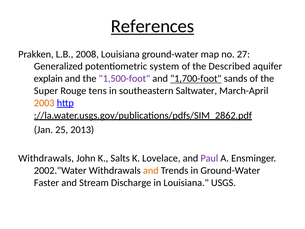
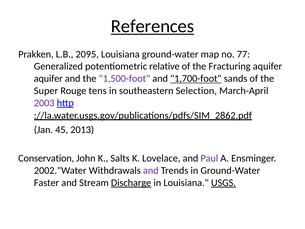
2008: 2008 -> 2095
27: 27 -> 77
system: system -> relative
Described: Described -> Fracturing
explain at (48, 78): explain -> aquifer
Saltwater: Saltwater -> Selection
2003 colour: orange -> purple
25: 25 -> 45
Withdrawals at (46, 158): Withdrawals -> Conservation
and at (151, 170) colour: orange -> purple
Discharge underline: none -> present
USGS underline: none -> present
